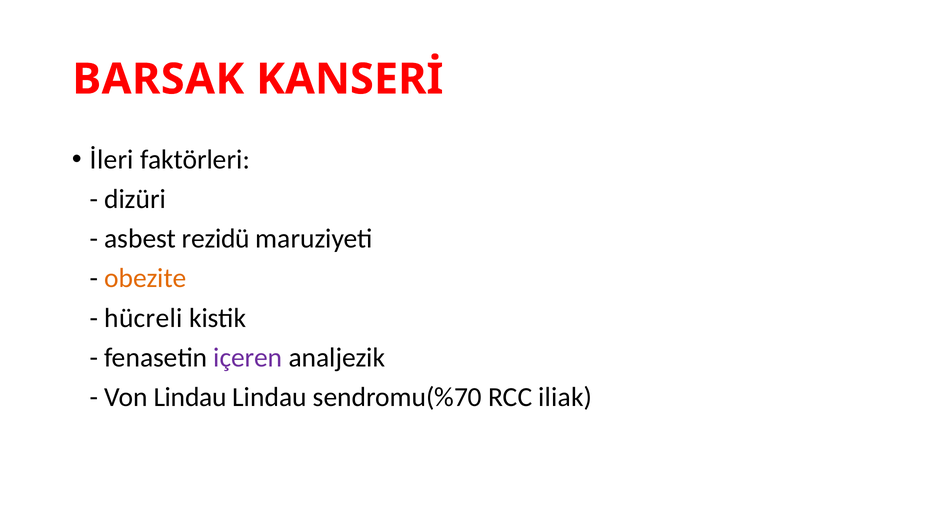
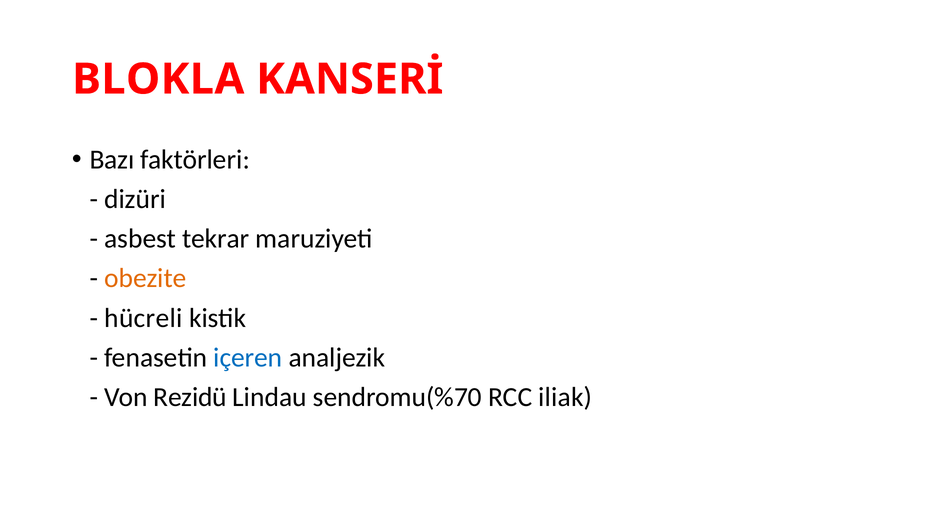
BARSAK: BARSAK -> BLOKLA
İleri: İleri -> Bazı
rezidü: rezidü -> tekrar
içeren colour: purple -> blue
Von Lindau: Lindau -> Rezidü
